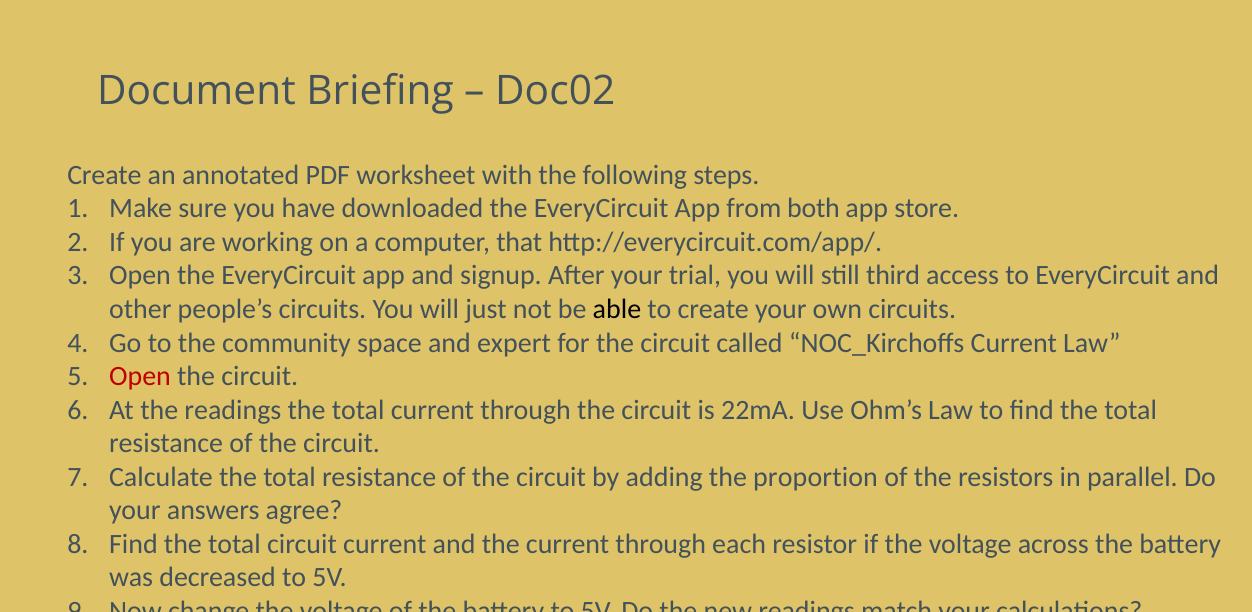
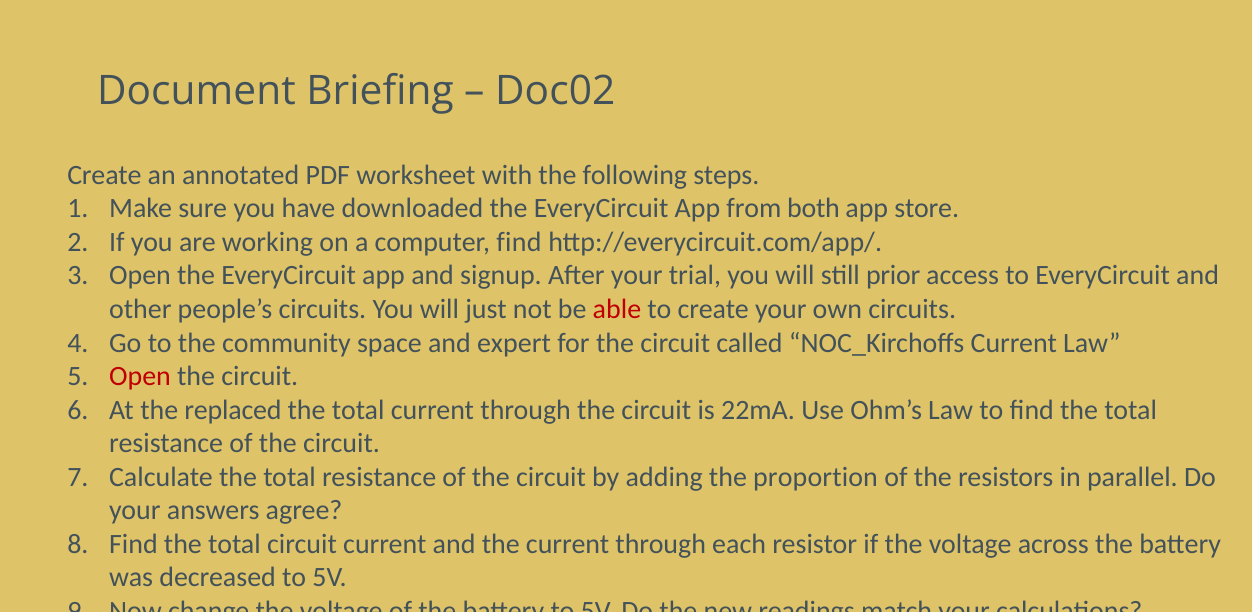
computer that: that -> find
still third: third -> prior
able colour: black -> red
the readings: readings -> replaced
